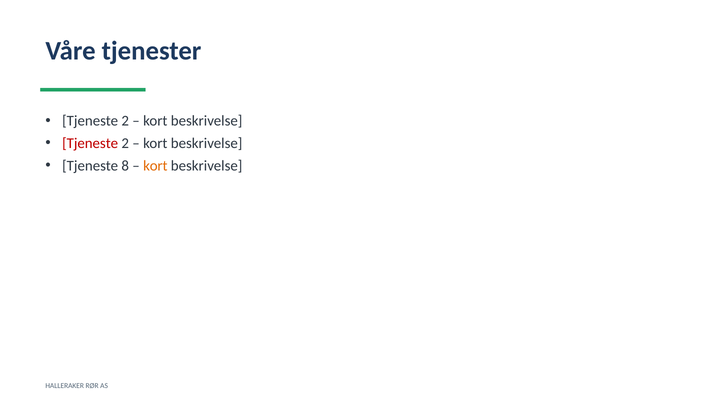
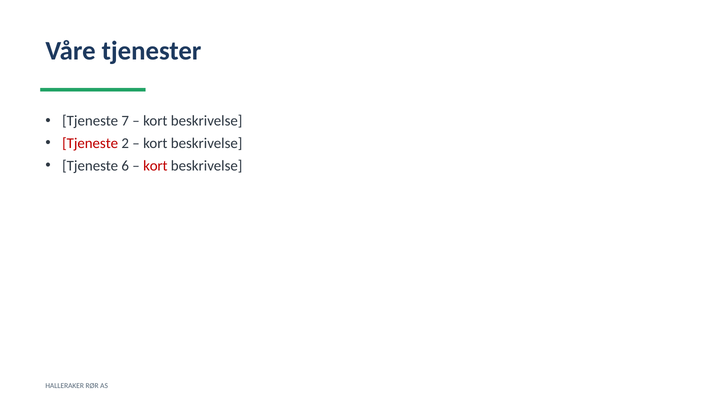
2 at (125, 121): 2 -> 7
8: 8 -> 6
kort at (155, 166) colour: orange -> red
